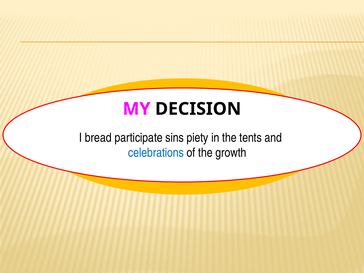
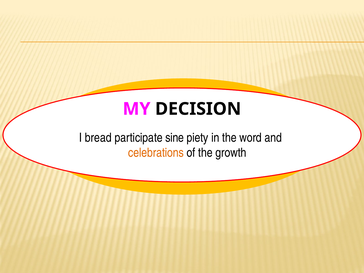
sins: sins -> sine
tents: tents -> word
celebrations colour: blue -> orange
